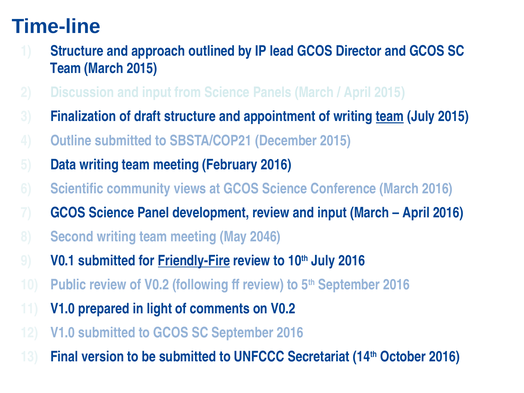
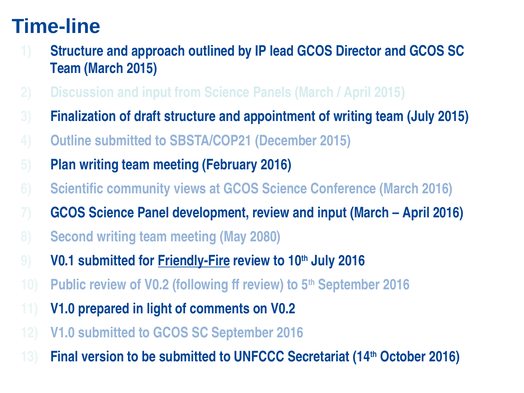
team at (390, 117) underline: present -> none
Data: Data -> Plan
2046: 2046 -> 2080
